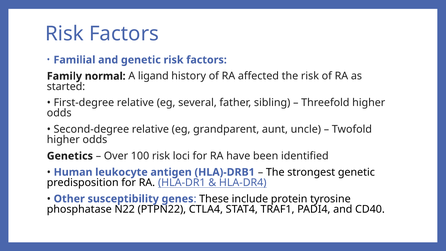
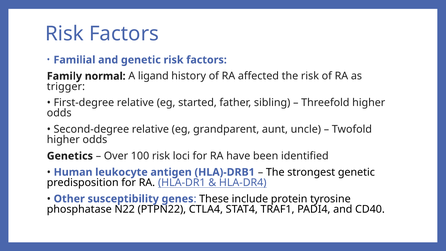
started: started -> trigger
several: several -> started
